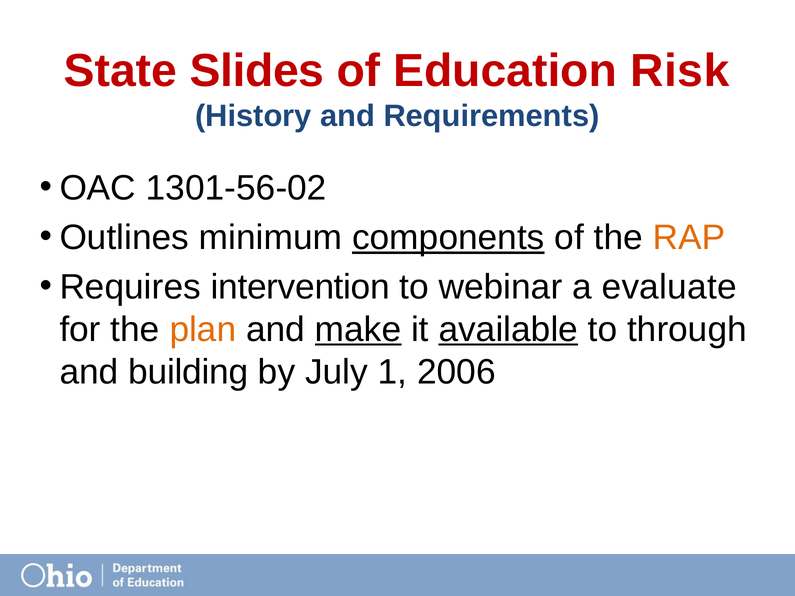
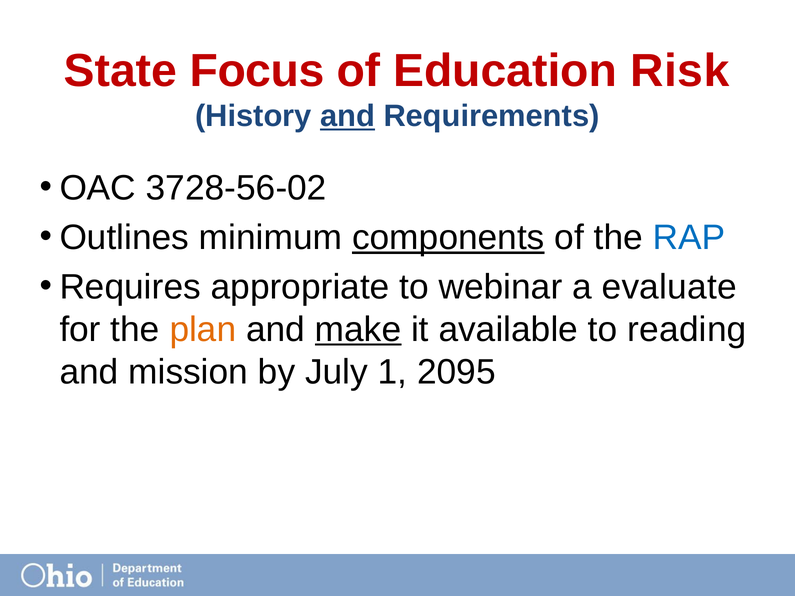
Slides: Slides -> Focus
and at (348, 116) underline: none -> present
1301-56-02: 1301-56-02 -> 3728-56-02
RAP colour: orange -> blue
intervention: intervention -> appropriate
available underline: present -> none
through: through -> reading
building: building -> mission
2006: 2006 -> 2095
